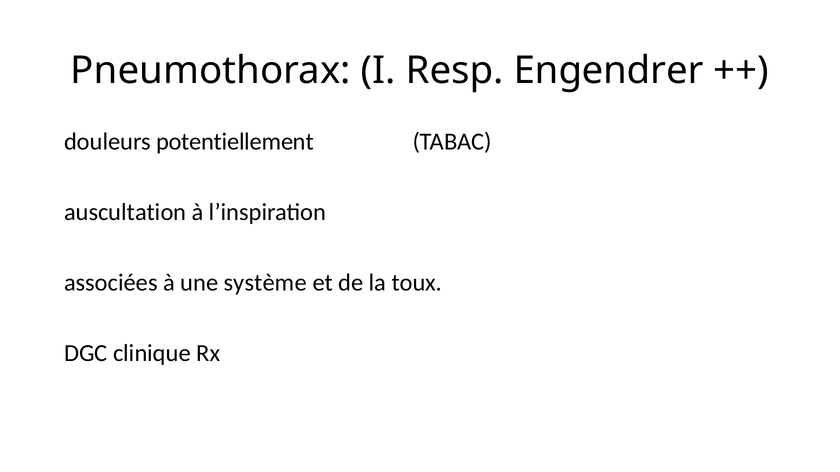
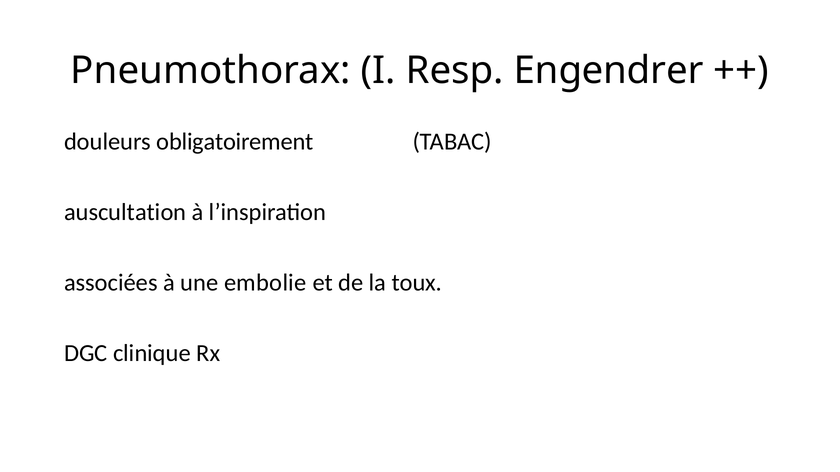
potentiellement: potentiellement -> obligatoirement
système: système -> embolie
